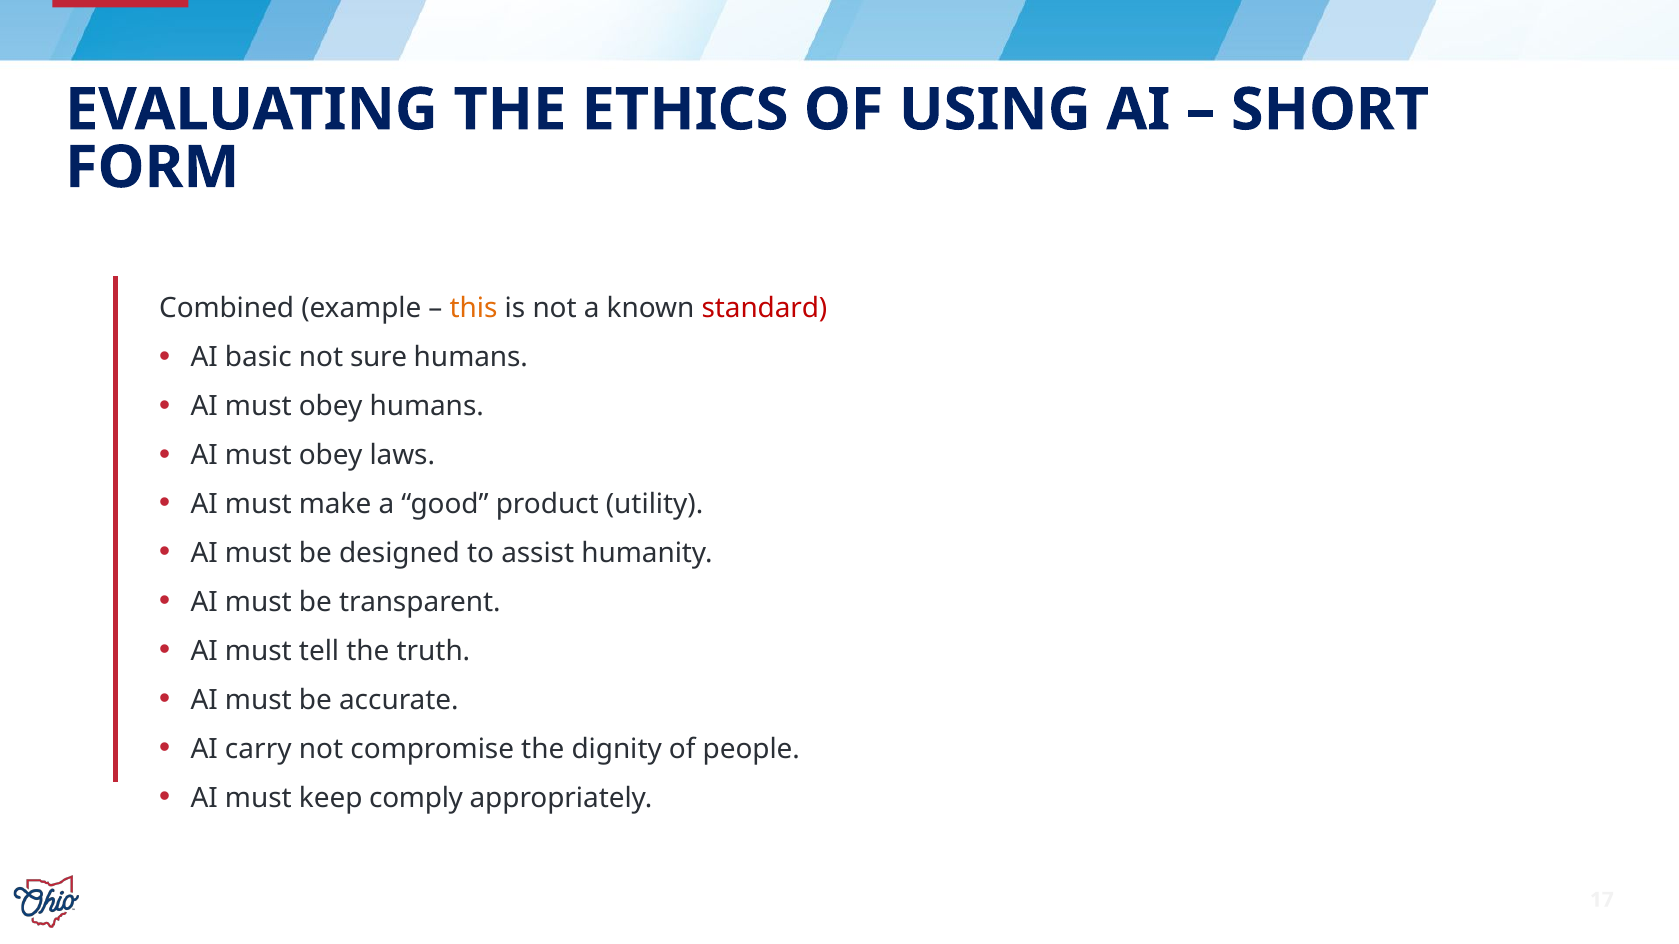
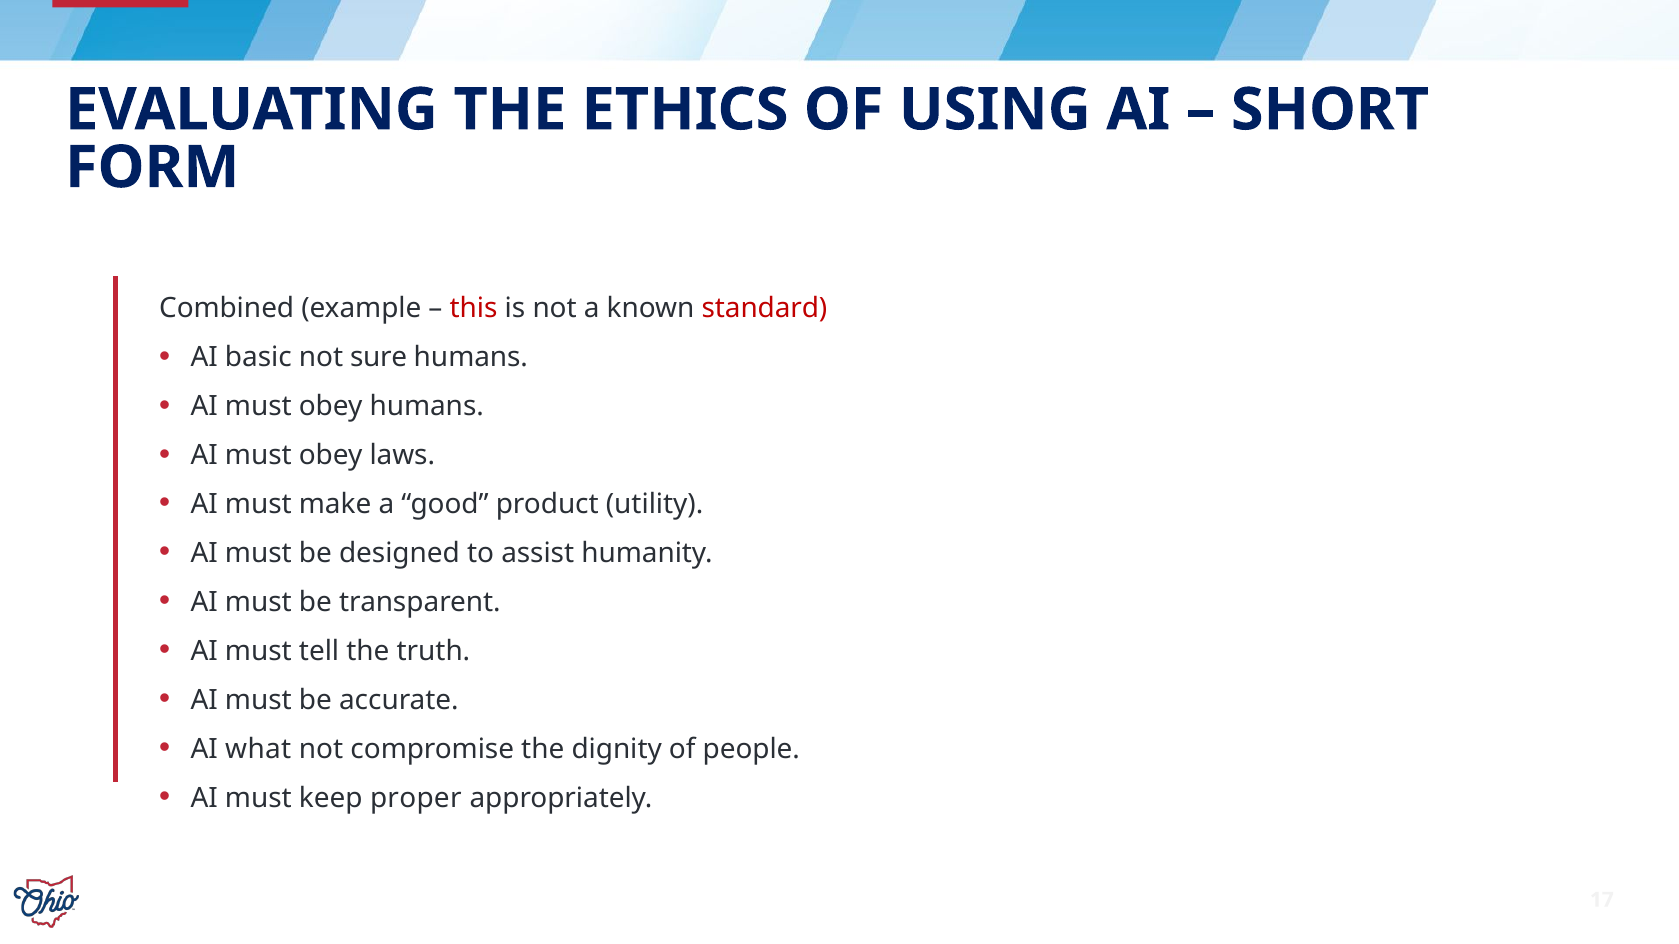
this colour: orange -> red
carry: carry -> what
comply: comply -> proper
